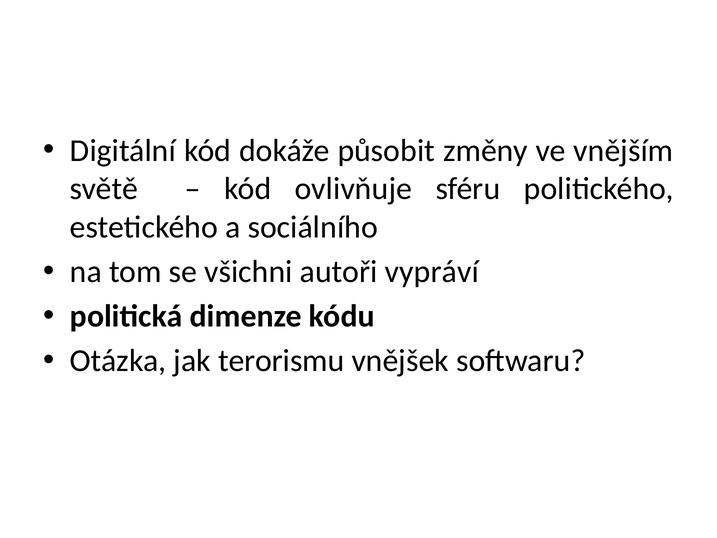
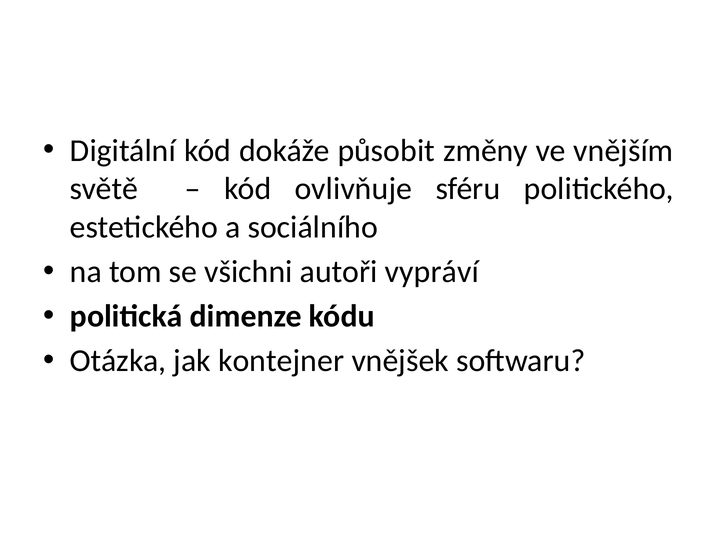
terorismu: terorismu -> kontejner
